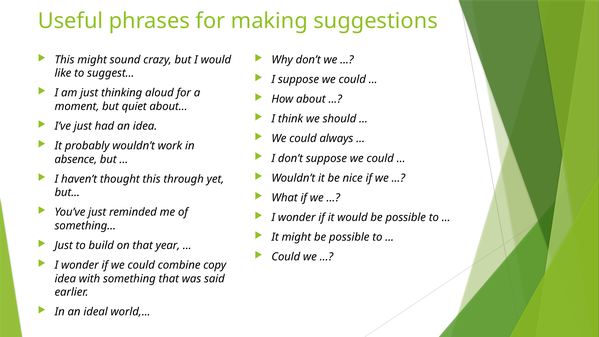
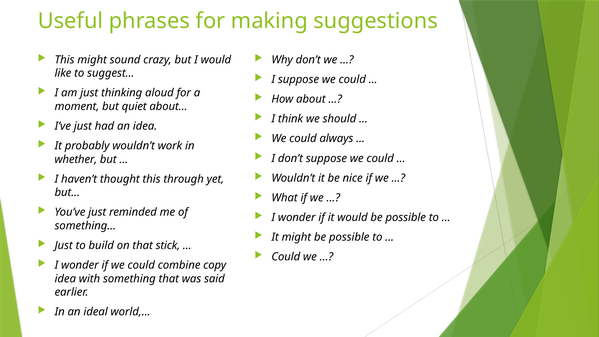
absence: absence -> whether
year: year -> stick
